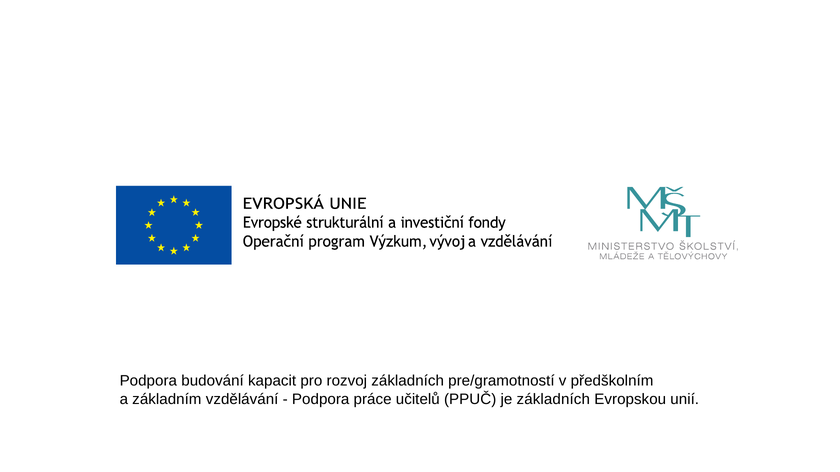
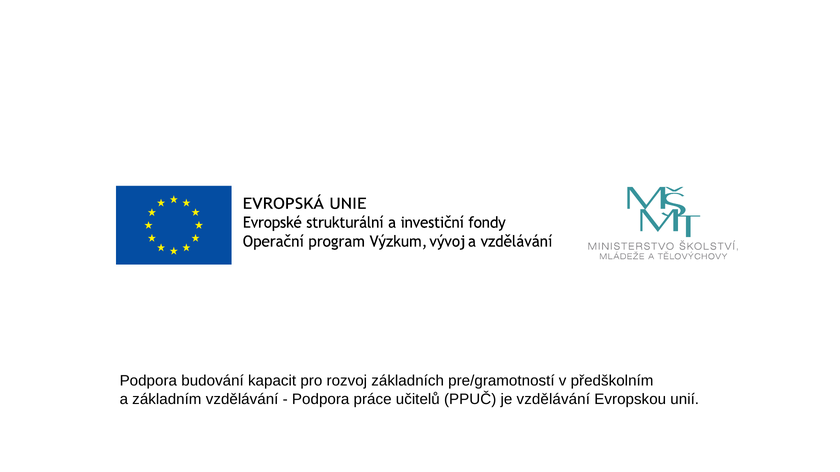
je základních: základních -> vzdělávání
